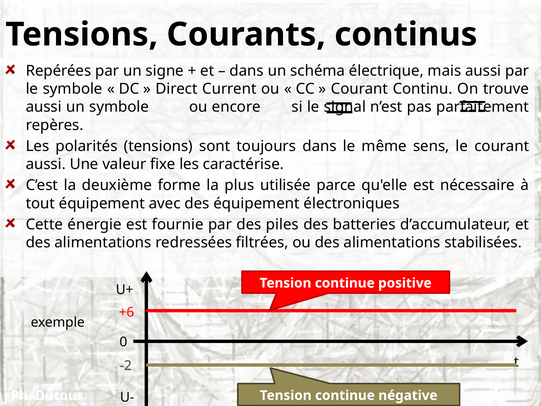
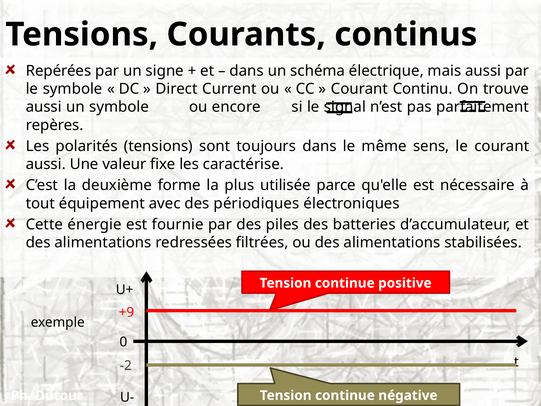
des équipement: équipement -> périodiques
+6: +6 -> +9
